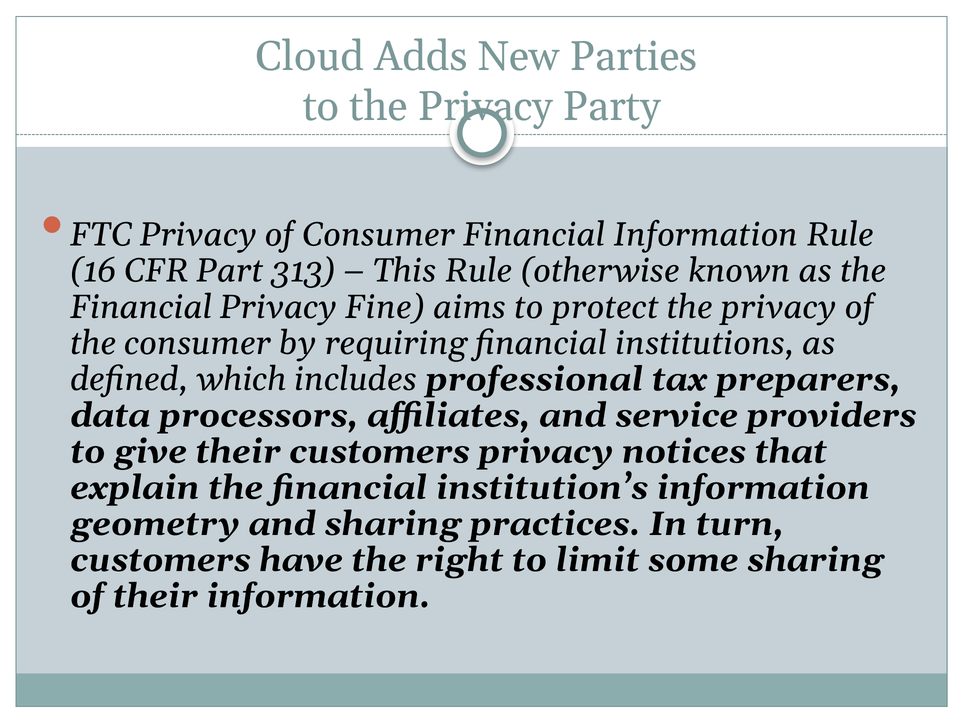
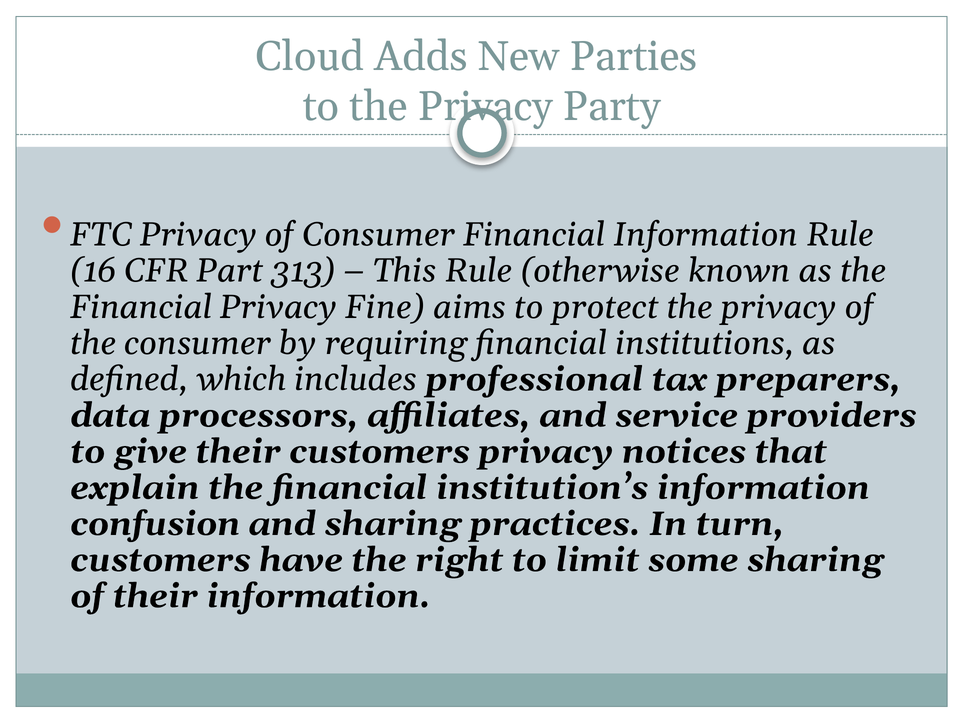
geometry: geometry -> confusion
